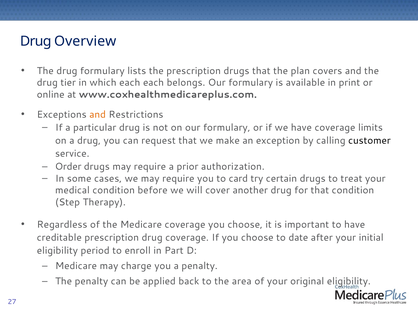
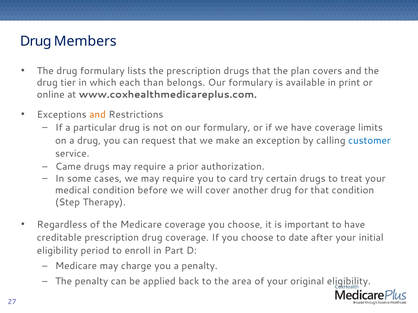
Overview: Overview -> Members
each each: each -> than
customer colour: black -> blue
Order: Order -> Came
